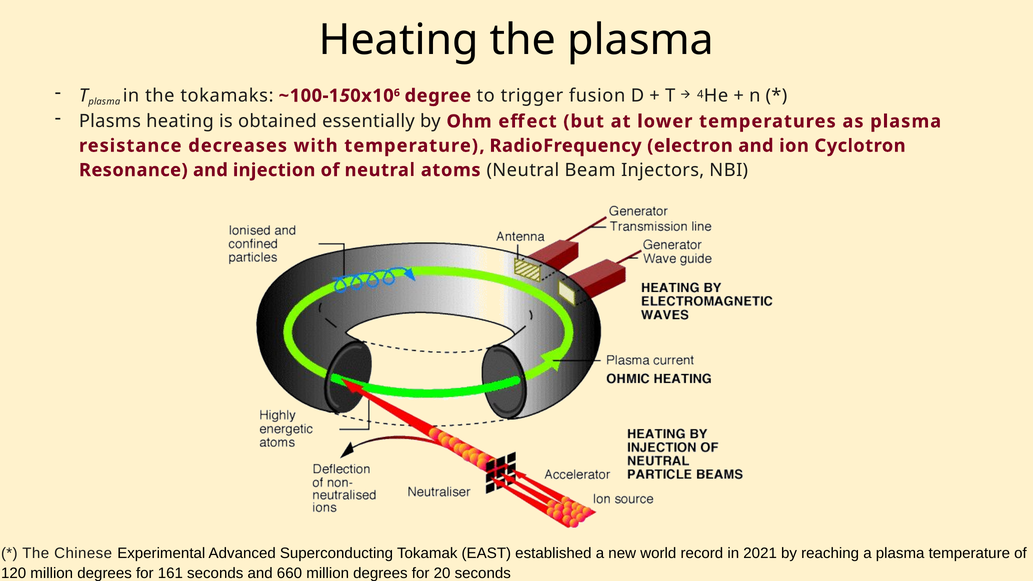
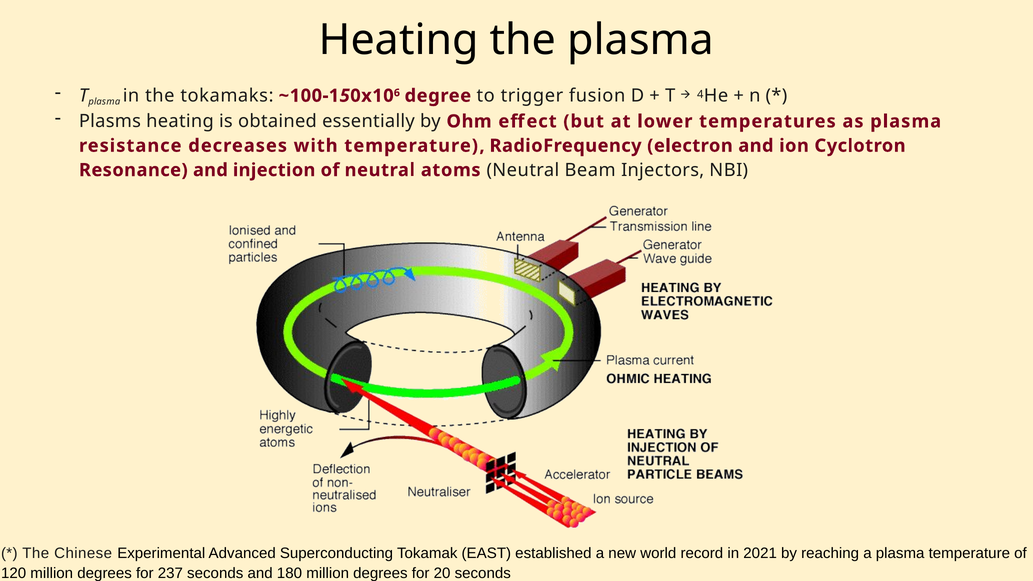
161: 161 -> 237
660: 660 -> 180
